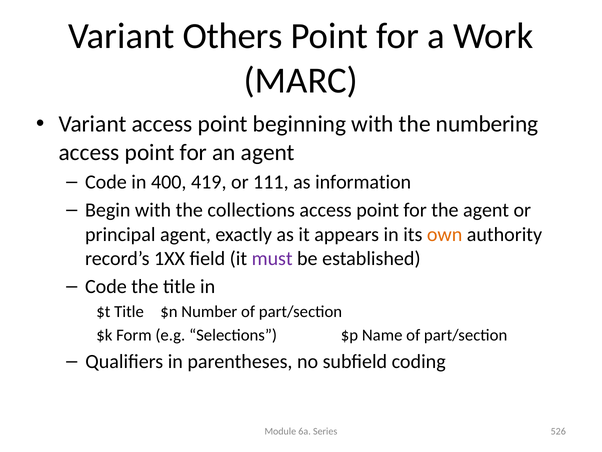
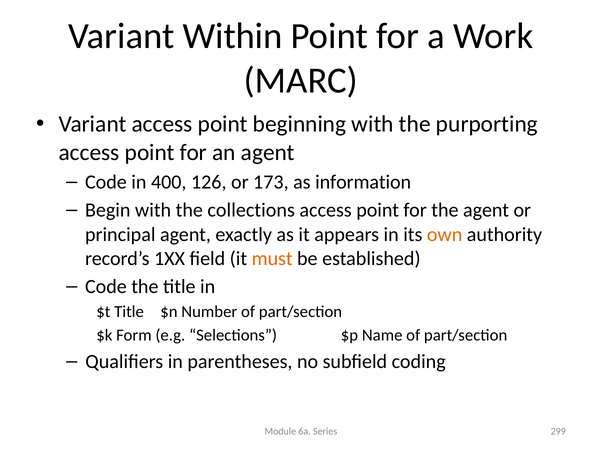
Others: Others -> Within
numbering: numbering -> purporting
419: 419 -> 126
111: 111 -> 173
must colour: purple -> orange
526: 526 -> 299
